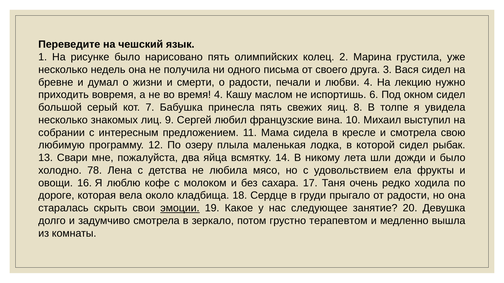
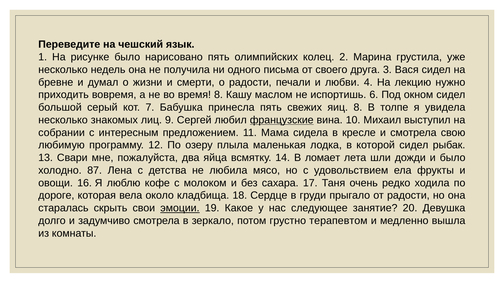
время 4: 4 -> 8
французские underline: none -> present
никому: никому -> ломает
78: 78 -> 87
